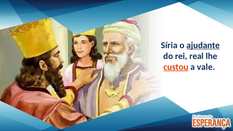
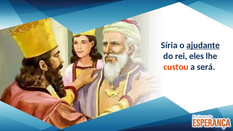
real: real -> eles
custou underline: present -> none
vale: vale -> será
